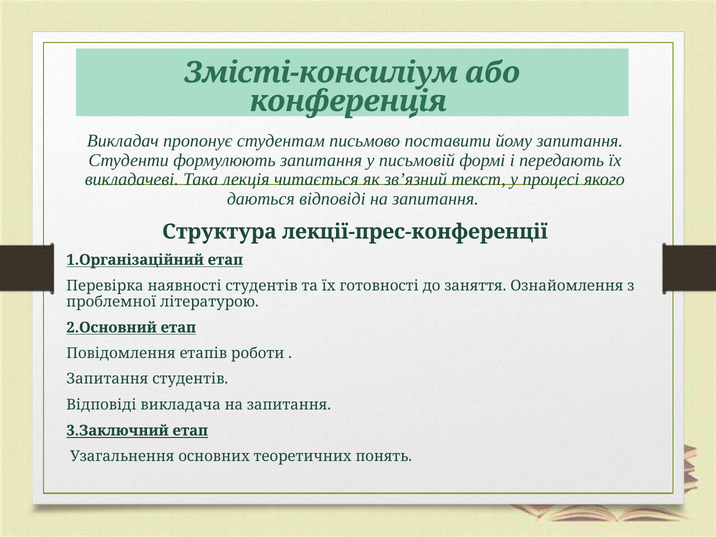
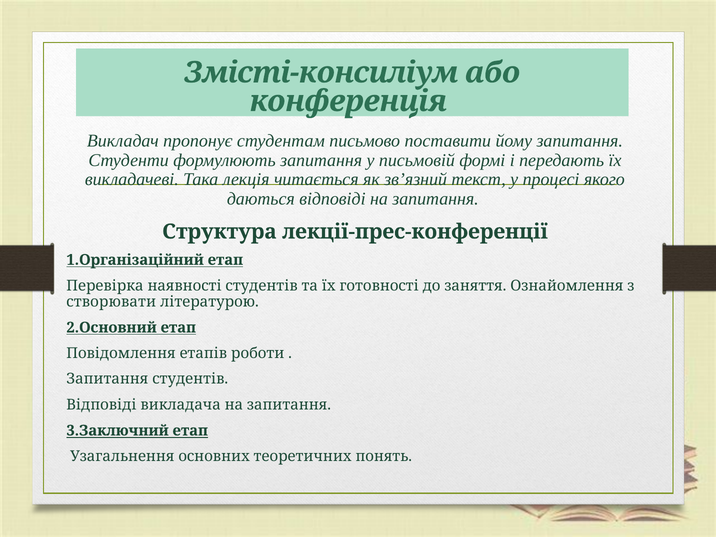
проблемної: проблемної -> створювати
